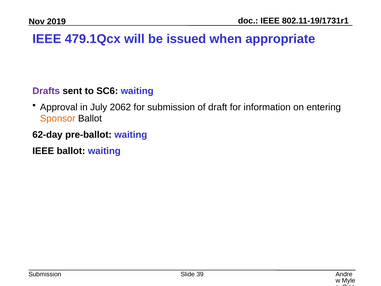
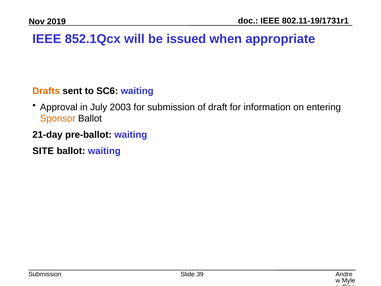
479.1Qcx: 479.1Qcx -> 852.1Qcx
Drafts colour: purple -> orange
2062: 2062 -> 2003
62-day: 62-day -> 21-day
IEEE at (43, 151): IEEE -> SITE
